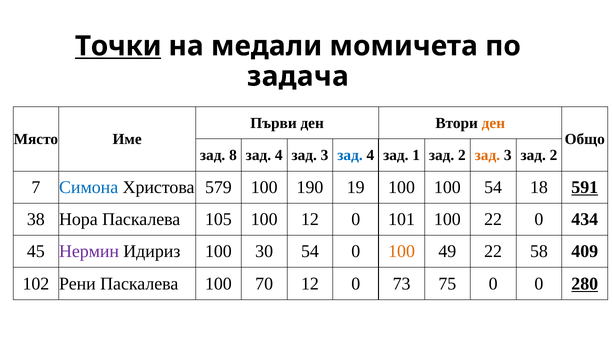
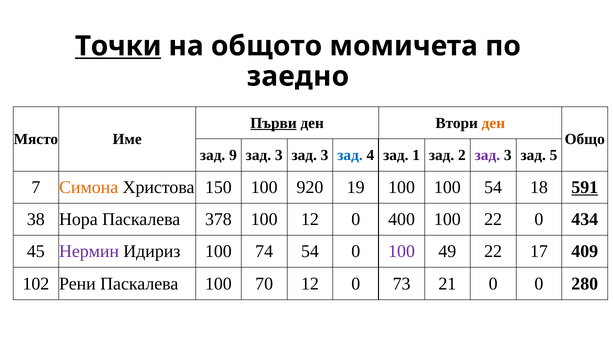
медали: медали -> общото
задача: задача -> заедно
Първи underline: none -> present
8: 8 -> 9
4 at (279, 155): 4 -> 3
зад at (487, 155) colour: orange -> purple
3 зад 2: 2 -> 5
Симона colour: blue -> orange
579: 579 -> 150
190: 190 -> 920
105: 105 -> 378
101: 101 -> 400
30: 30 -> 74
100 at (402, 251) colour: orange -> purple
58: 58 -> 17
75: 75 -> 21
280 underline: present -> none
